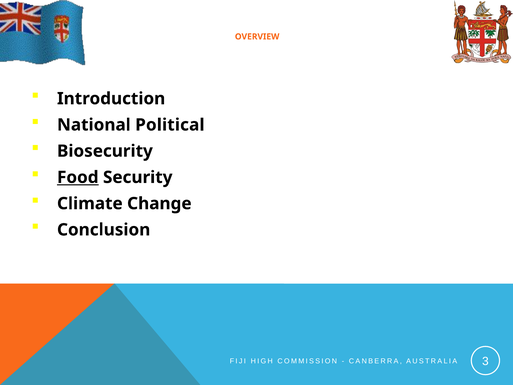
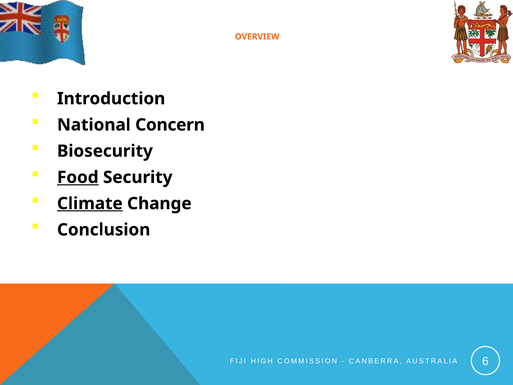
Political: Political -> Concern
Climate underline: none -> present
3: 3 -> 6
